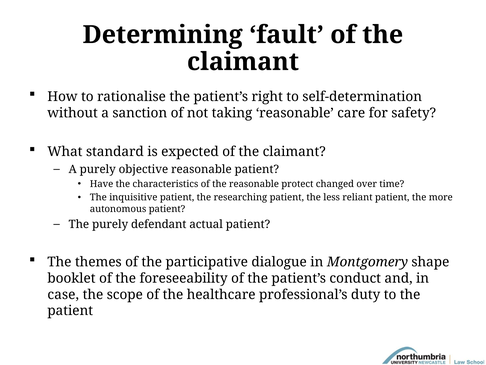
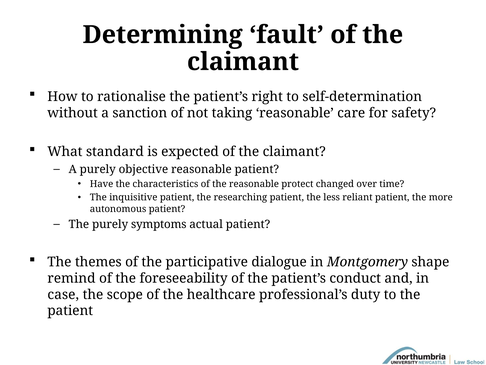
defendant: defendant -> symptoms
booklet: booklet -> remind
